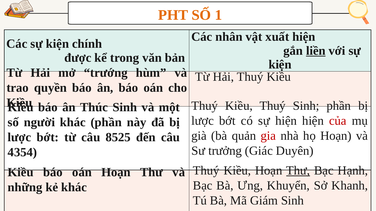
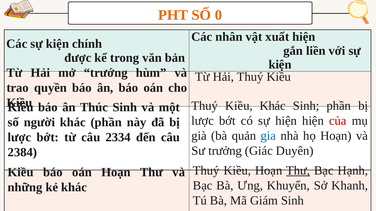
1: 1 -> 0
liền underline: present -> none
Thuý at (273, 106): Thuý -> Khác
gia colour: red -> blue
8525: 8525 -> 2334
4354: 4354 -> 2384
